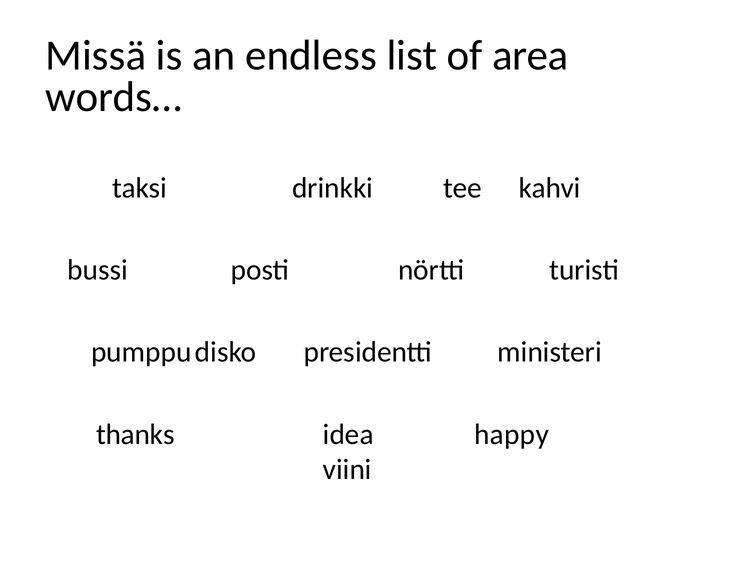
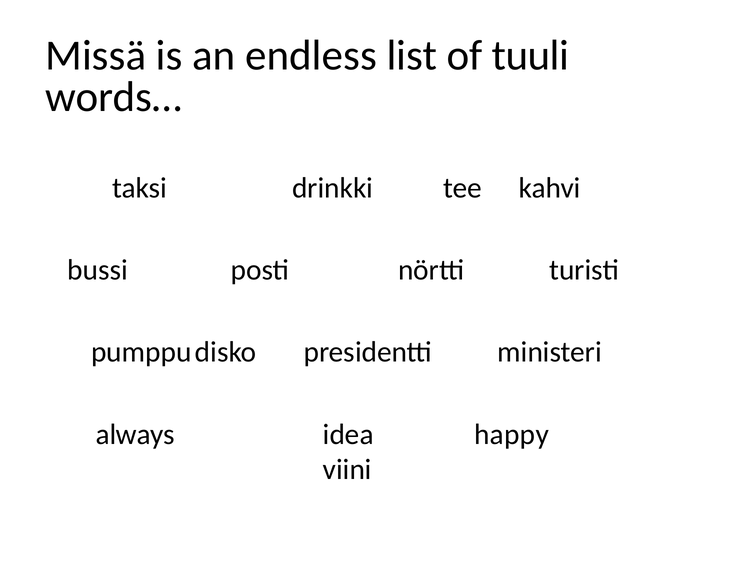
area: area -> tuuli
thanks: thanks -> always
